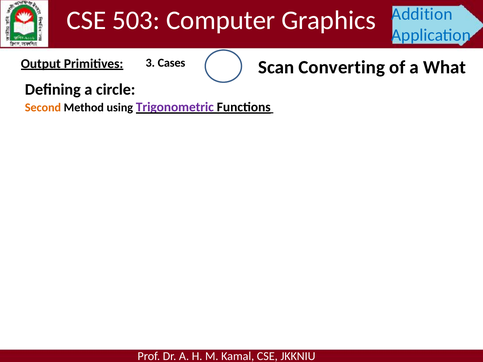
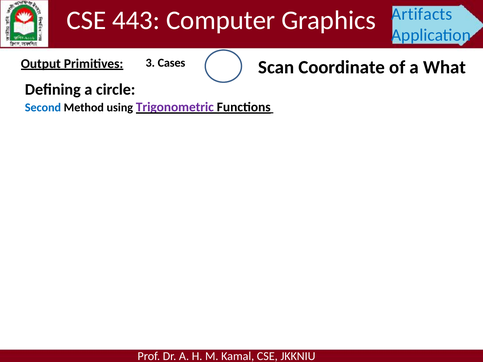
503: 503 -> 443
Addition: Addition -> Artifacts
Converting: Converting -> Coordinate
Second colour: orange -> blue
